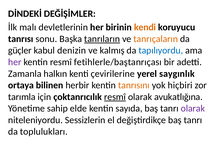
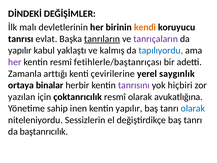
sonu: sonu -> evlat
tanrıçaların colour: orange -> purple
güçler at (20, 50): güçler -> yapılır
denizin: denizin -> yaklaştı
halkın: halkın -> arttığı
bilinen: bilinen -> binalar
tanrısını colour: orange -> purple
tarımla: tarımla -> yazılan
resmî at (115, 97) underline: present -> none
elde: elde -> inen
kentin sayıda: sayıda -> yapılır
olarak at (193, 108) colour: purple -> blue
toplulukları: toplulukları -> baştanrıcılık
